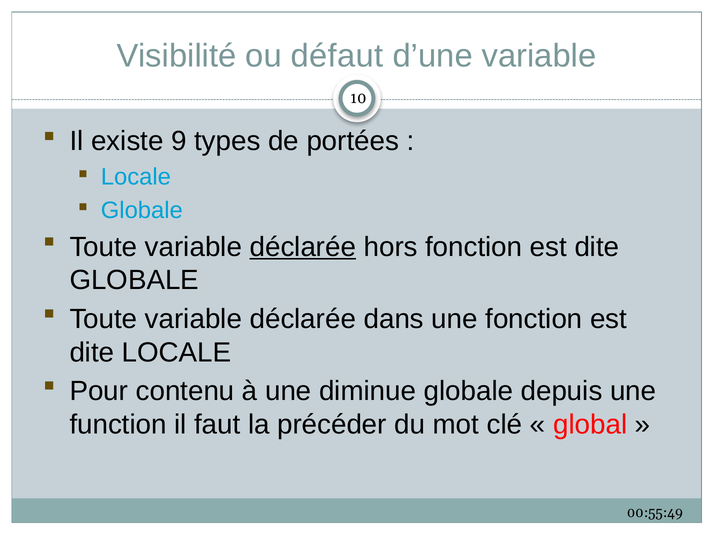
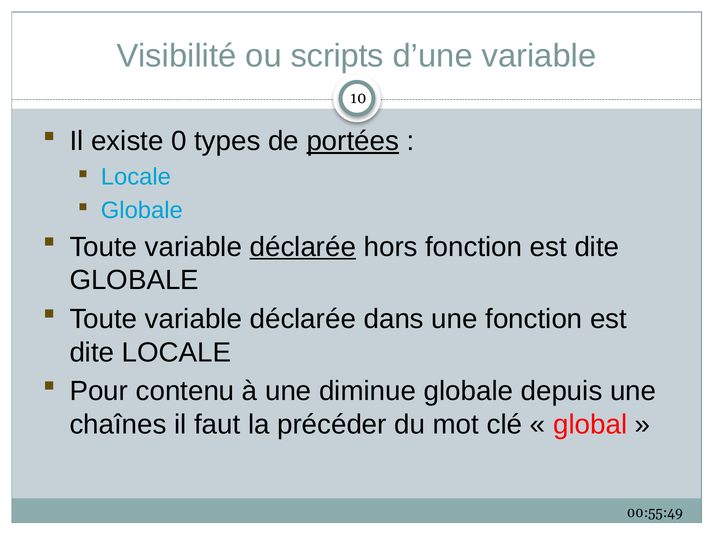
défaut: défaut -> scripts
9: 9 -> 0
portées underline: none -> present
function: function -> chaînes
